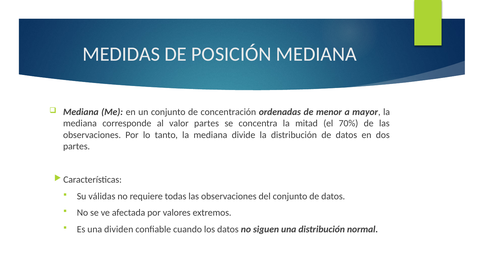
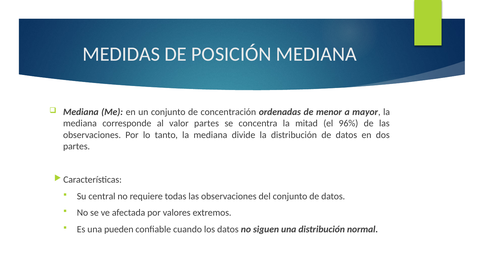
70%: 70% -> 96%
válidas: válidas -> central
dividen: dividen -> pueden
